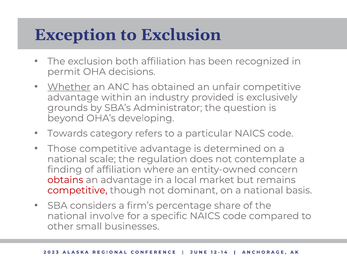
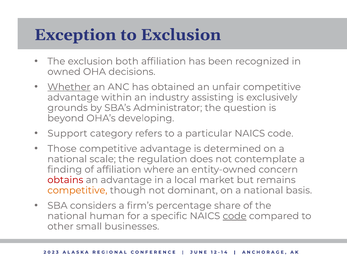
permit: permit -> owned
provided: provided -> assisting
Towards: Towards -> Support
competitive at (77, 190) colour: red -> orange
involve: involve -> human
code at (235, 216) underline: none -> present
